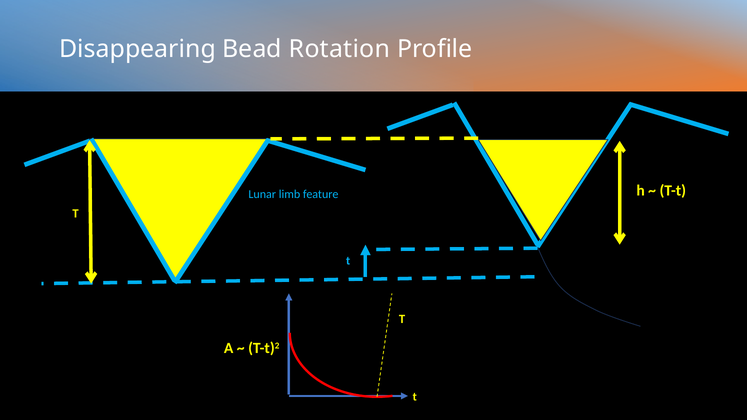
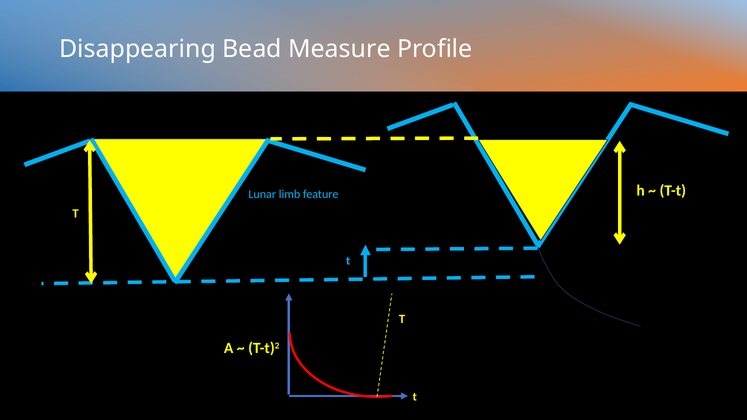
Rotation: Rotation -> Measure
